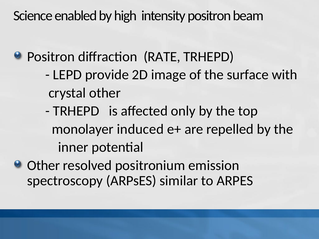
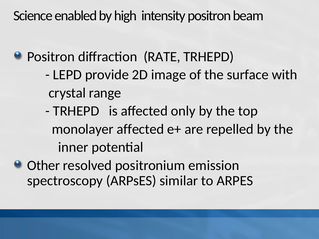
crystal other: other -> range
monolayer induced: induced -> affected
